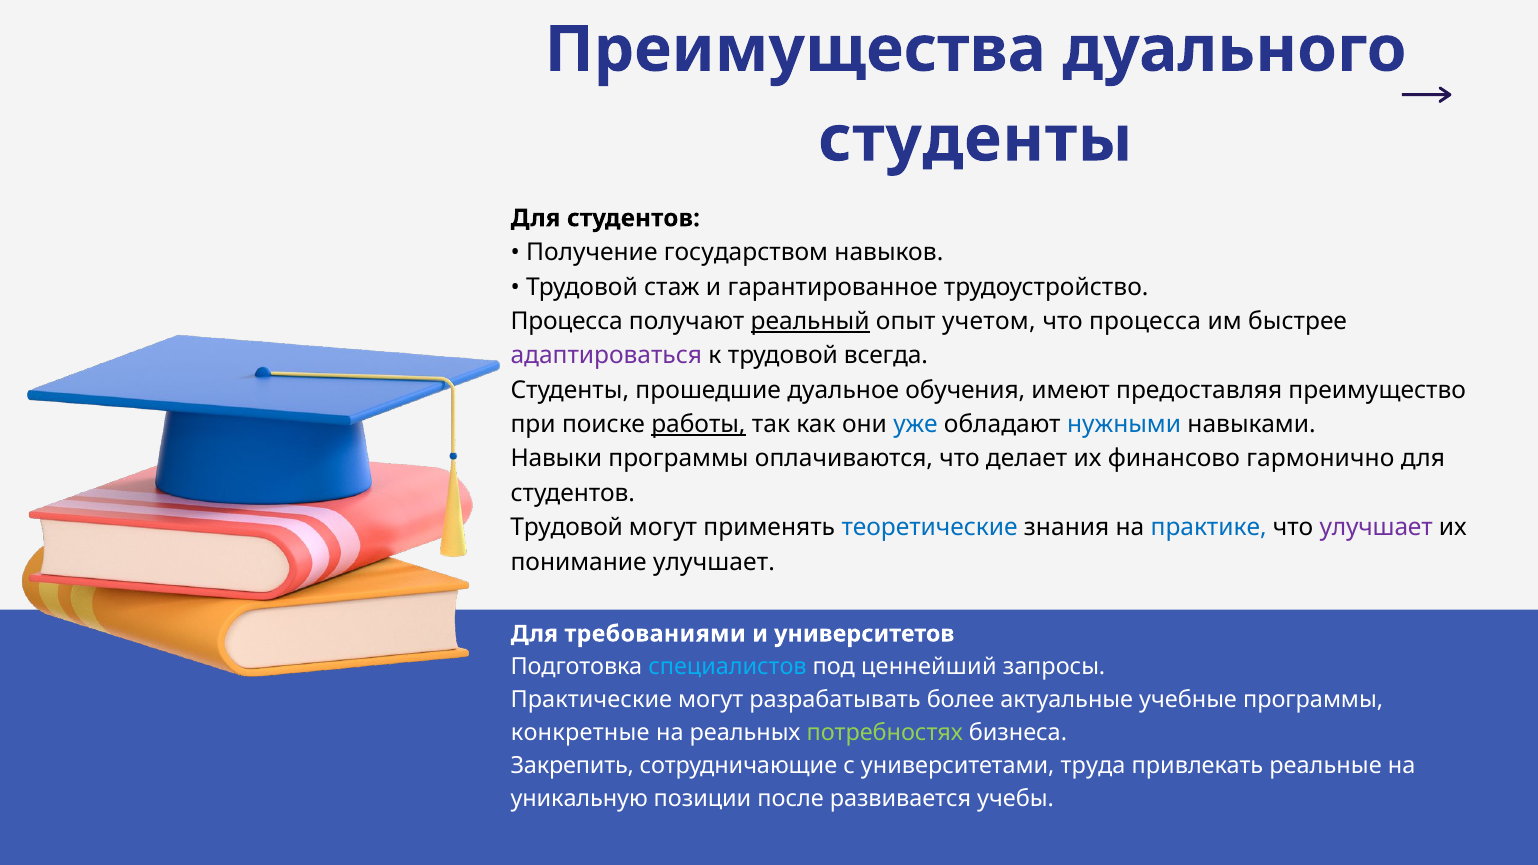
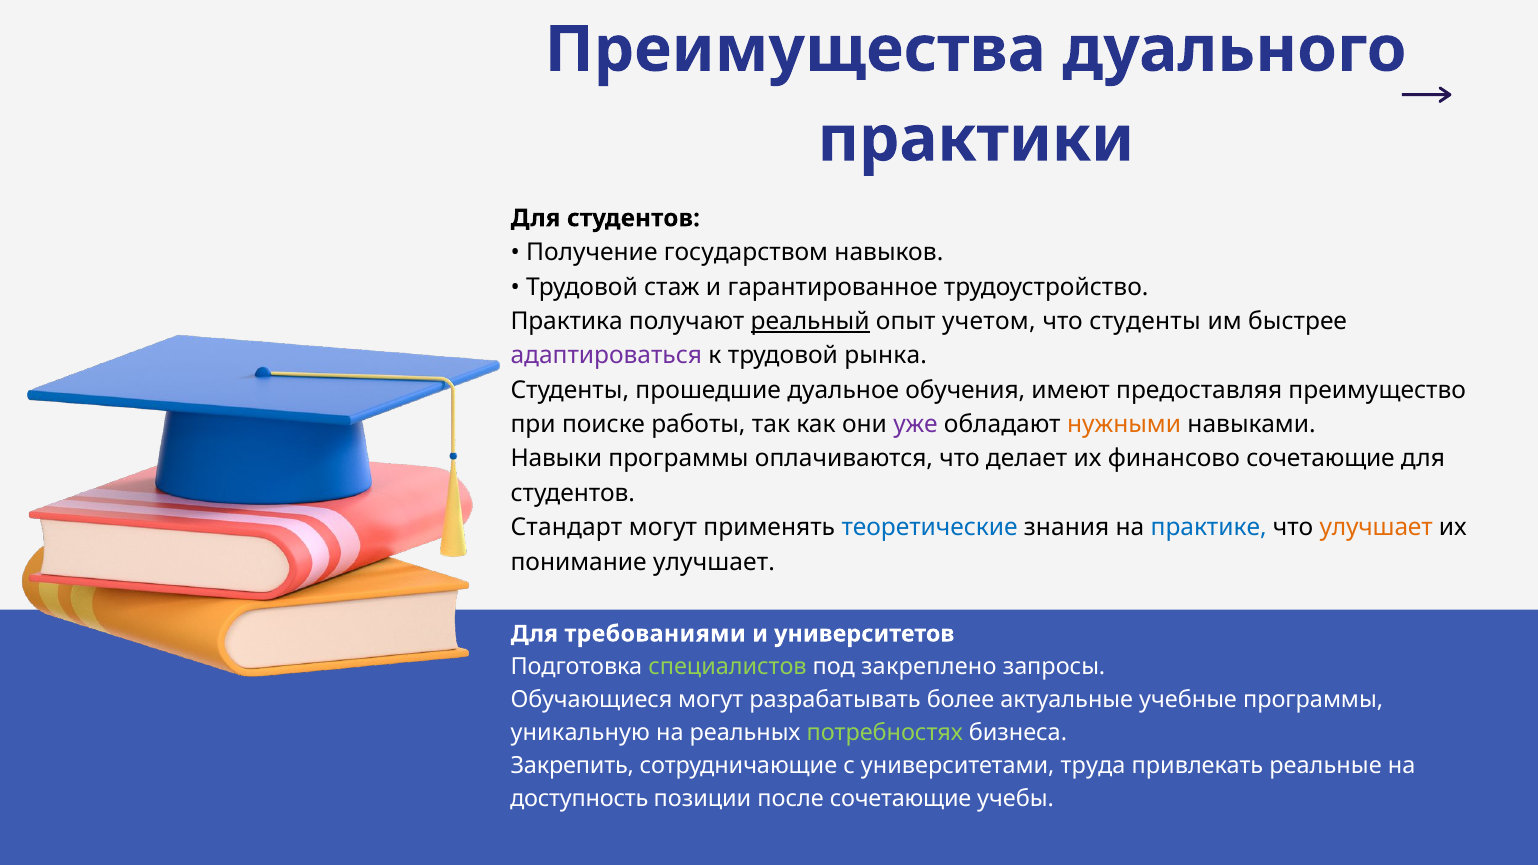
студенты at (975, 139): студенты -> практики
Процесса at (567, 321): Процесса -> Практика
что процесса: процесса -> студенты
всегда: всегда -> рынка
работы underline: present -> none
уже colour: blue -> purple
нужными colour: blue -> orange
финансово гармонично: гармонично -> сочетающие
Трудовой at (567, 528): Трудовой -> Стандарт
улучшает at (1376, 528) colour: purple -> orange
специалистов colour: light blue -> light green
ценнейший: ценнейший -> закреплено
Практические: Практические -> Обучающиеся
конкретные: конкретные -> уникальную
уникальную: уникальную -> доступность
после развивается: развивается -> сочетающие
